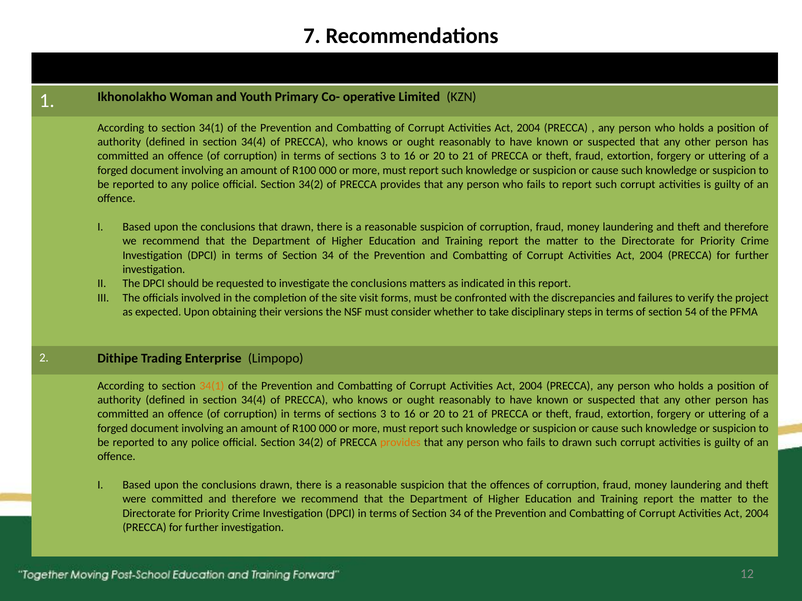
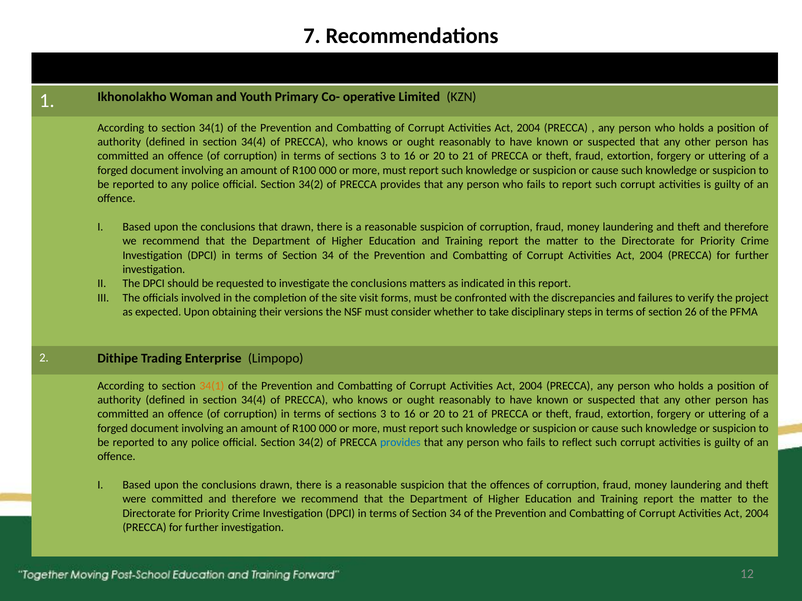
54: 54 -> 26
provides at (400, 443) colour: orange -> blue
to drawn: drawn -> reflect
